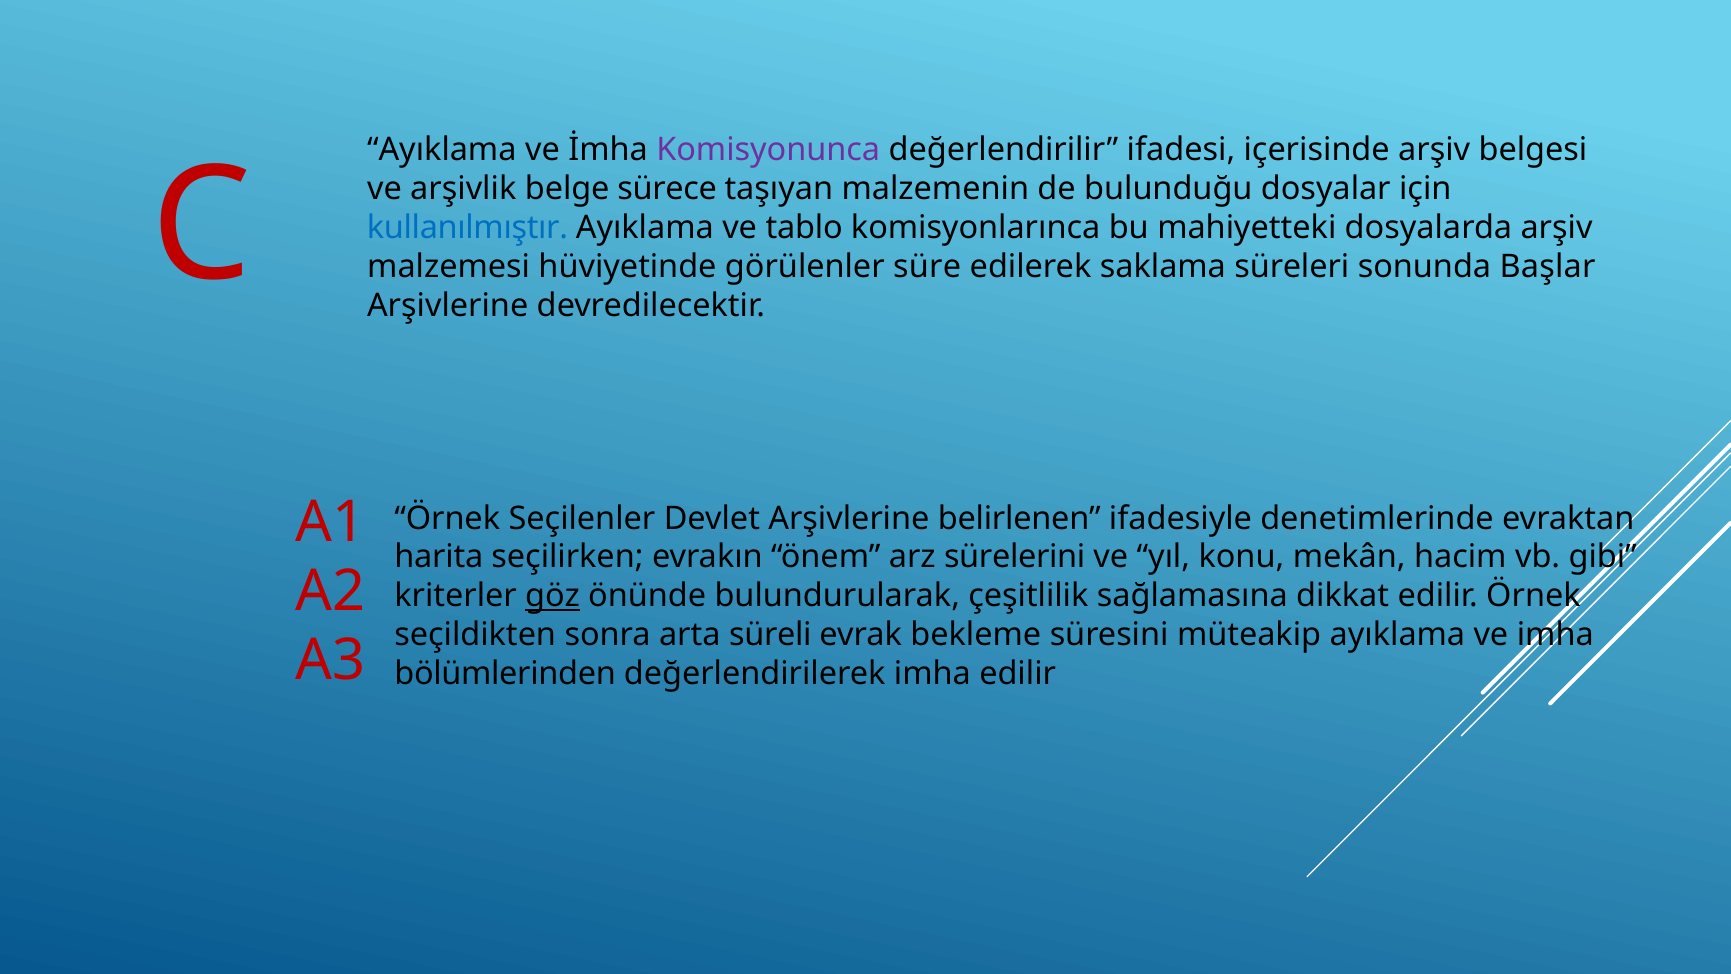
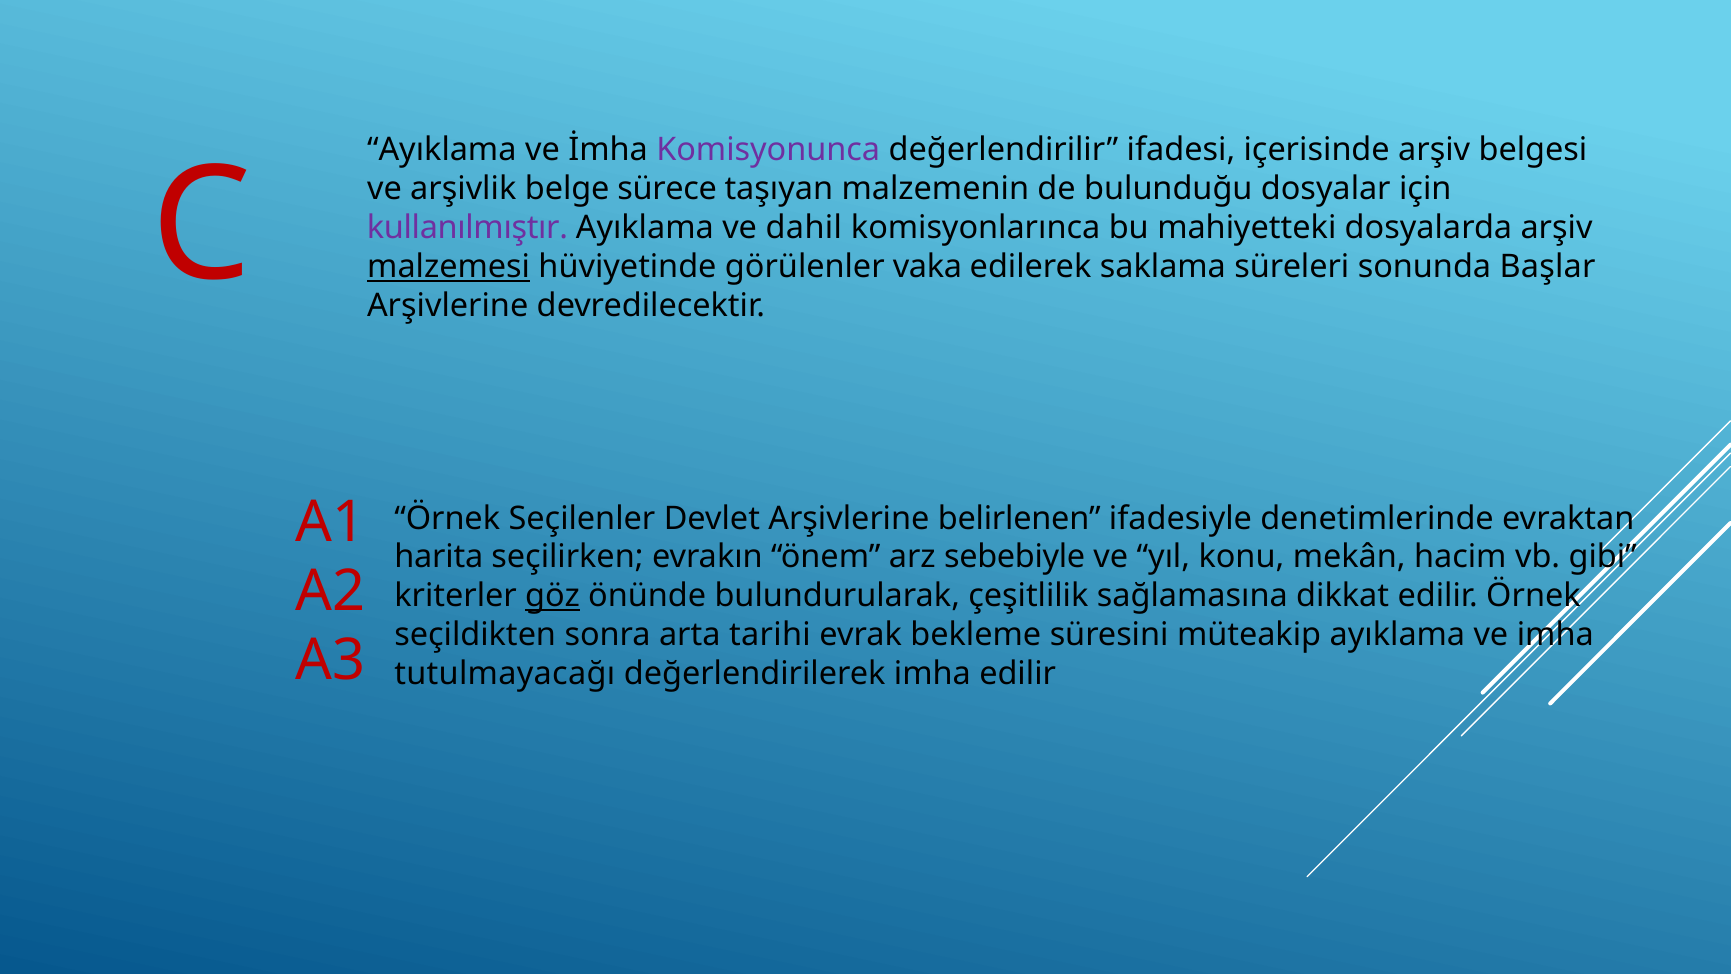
kullanılmıştır colour: blue -> purple
tablo: tablo -> dahil
malzemesi underline: none -> present
süre: süre -> vaka
sürelerini: sürelerini -> sebebiyle
süreli: süreli -> tarihi
bölümlerinden: bölümlerinden -> tutulmayacağı
